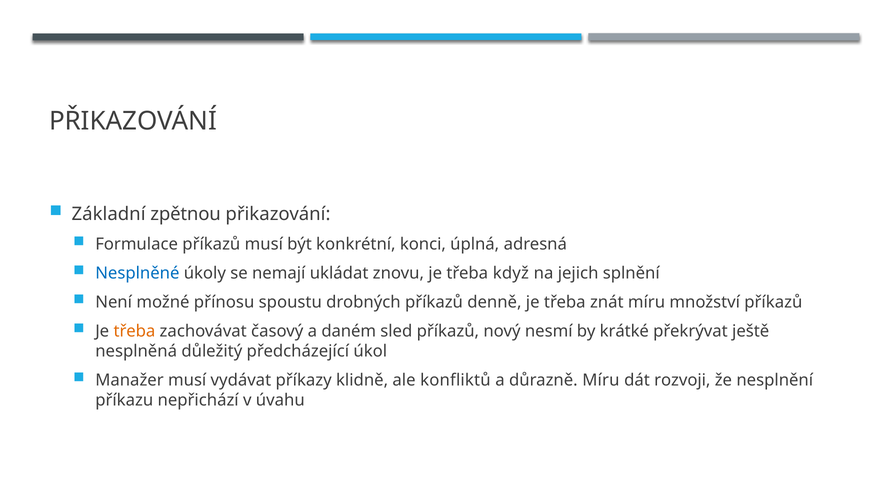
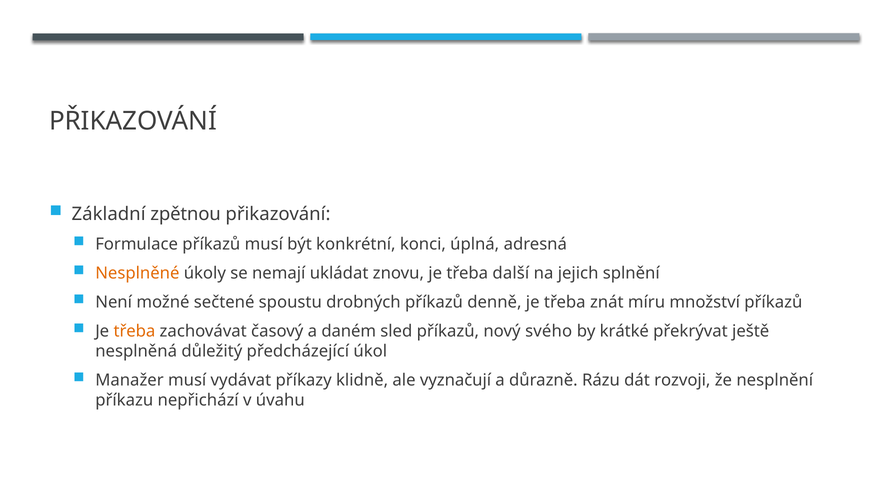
Nesplněné colour: blue -> orange
když: když -> další
přínosu: přínosu -> sečtené
nesmí: nesmí -> svého
konfliktů: konfliktů -> vyznačují
důrazně Míru: Míru -> Rázu
